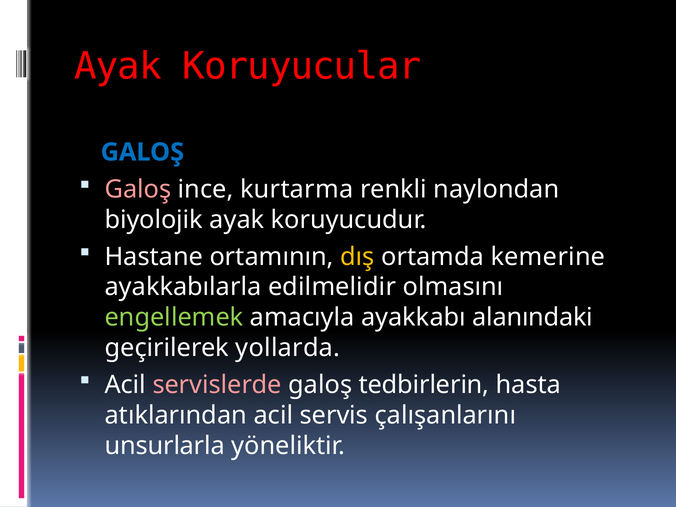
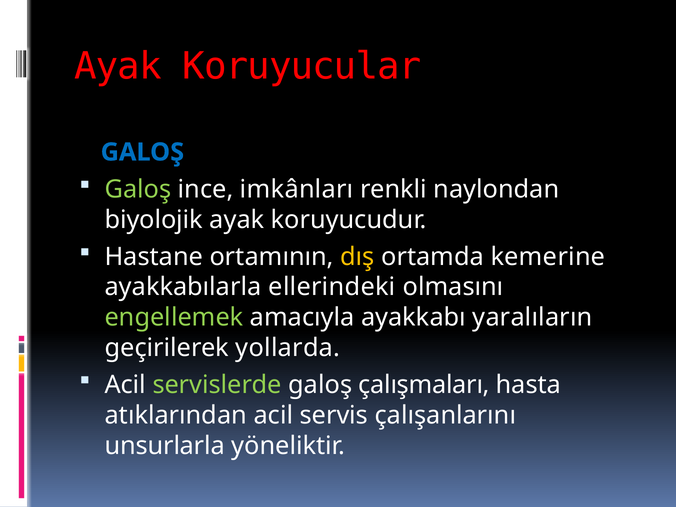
Galoş at (138, 189) colour: pink -> light green
kurtarma: kurtarma -> imkânları
edilmelidir: edilmelidir -> ellerindeki
alanındaki: alanındaki -> yaralıların
servislerde colour: pink -> light green
tedbirlerin: tedbirlerin -> çalışmaları
